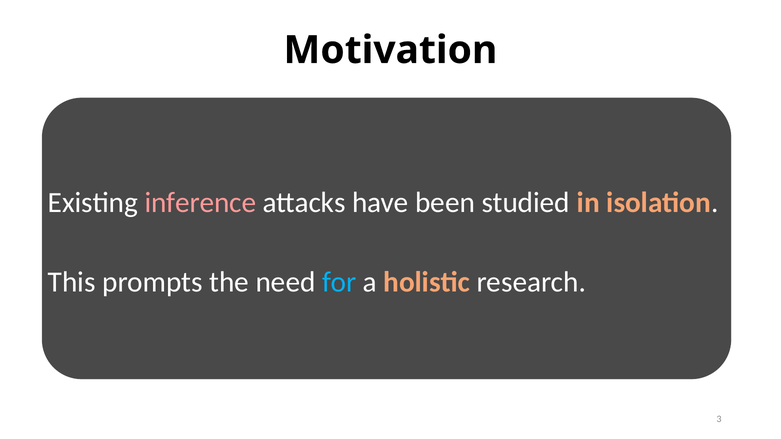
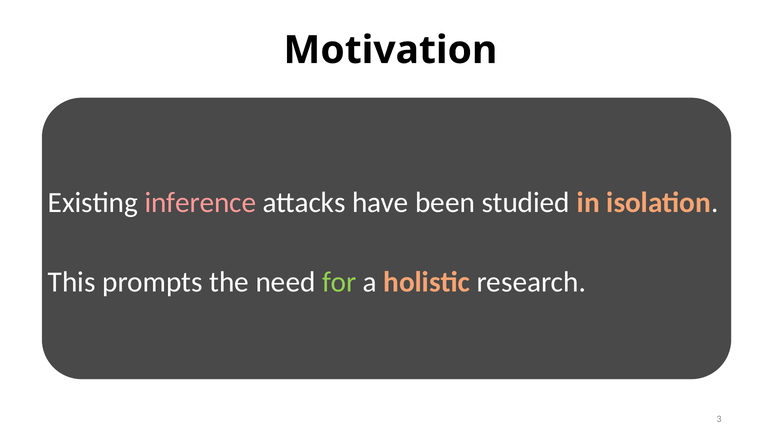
for colour: light blue -> light green
